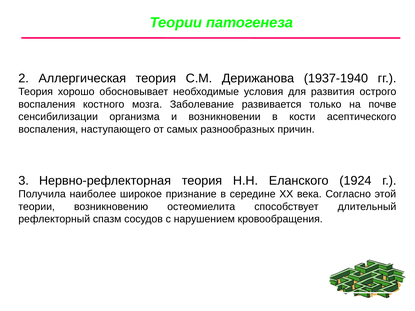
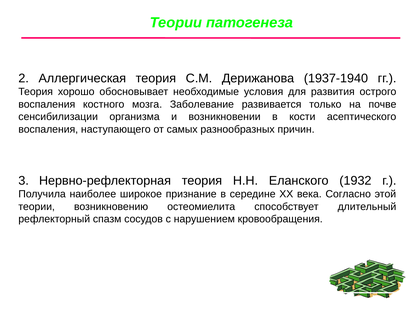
1924: 1924 -> 1932
